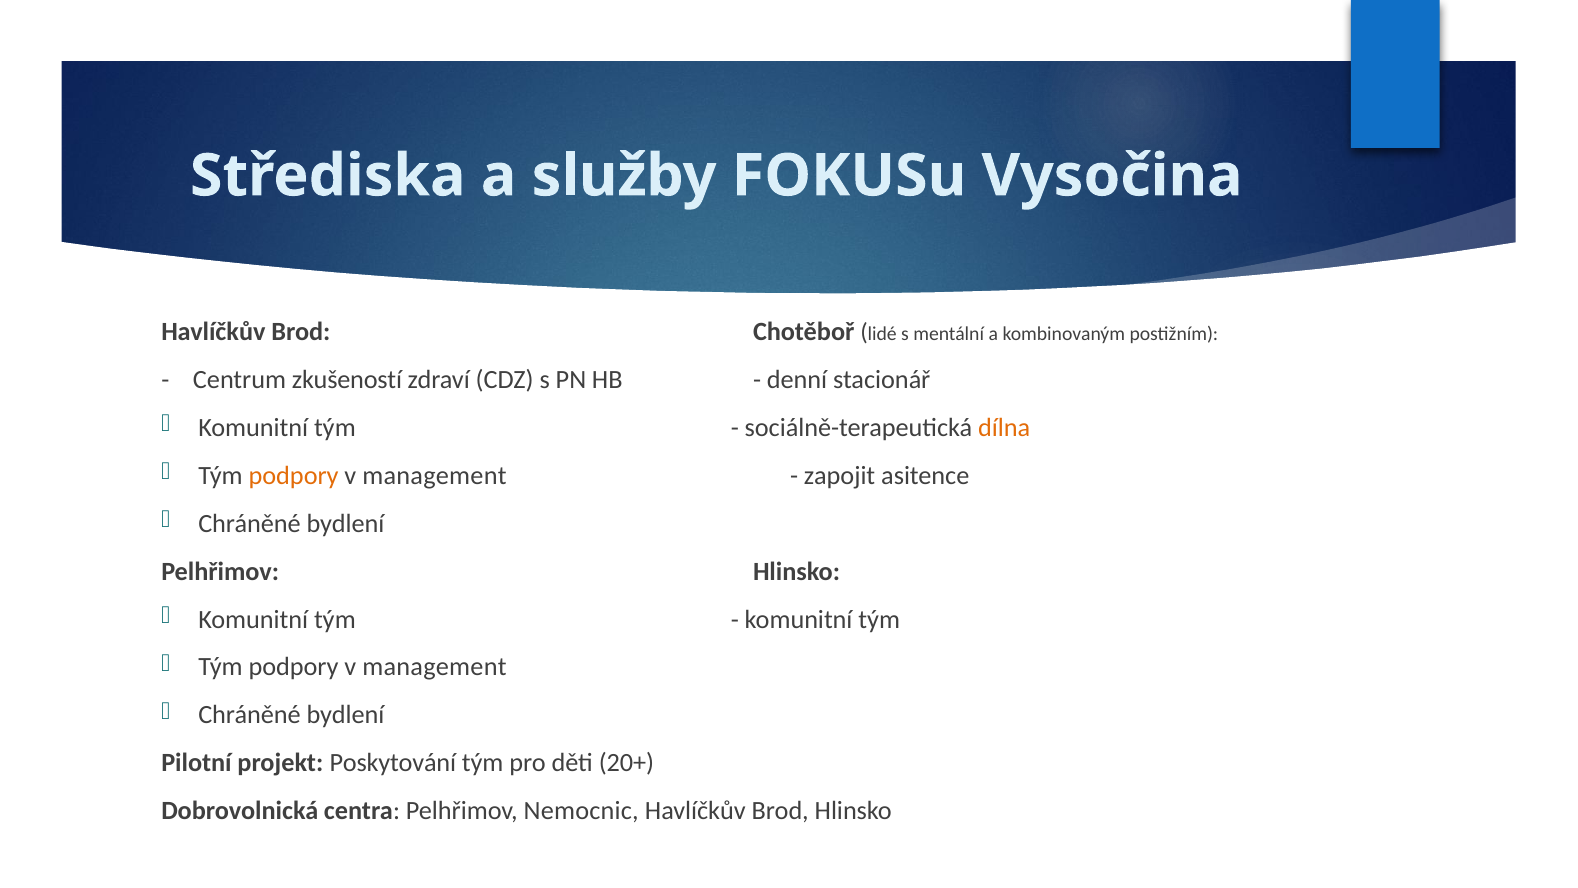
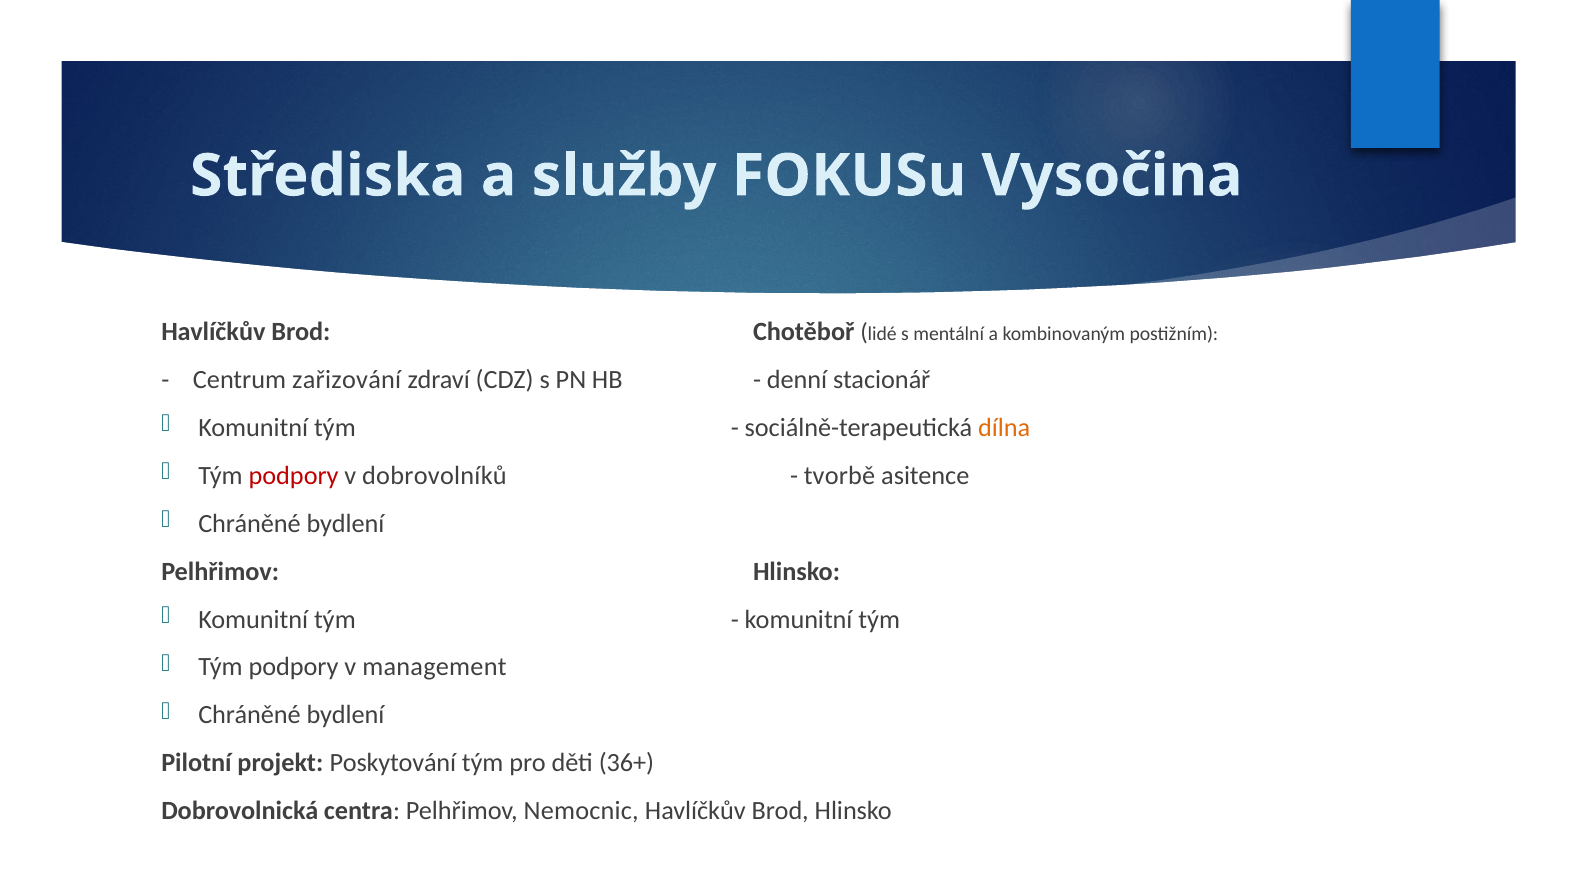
zkušeností: zkušeností -> zařizování
podpory at (294, 475) colour: orange -> red
management at (434, 475): management -> dobrovolníků
zapojit: zapojit -> tvorbě
20+: 20+ -> 36+
